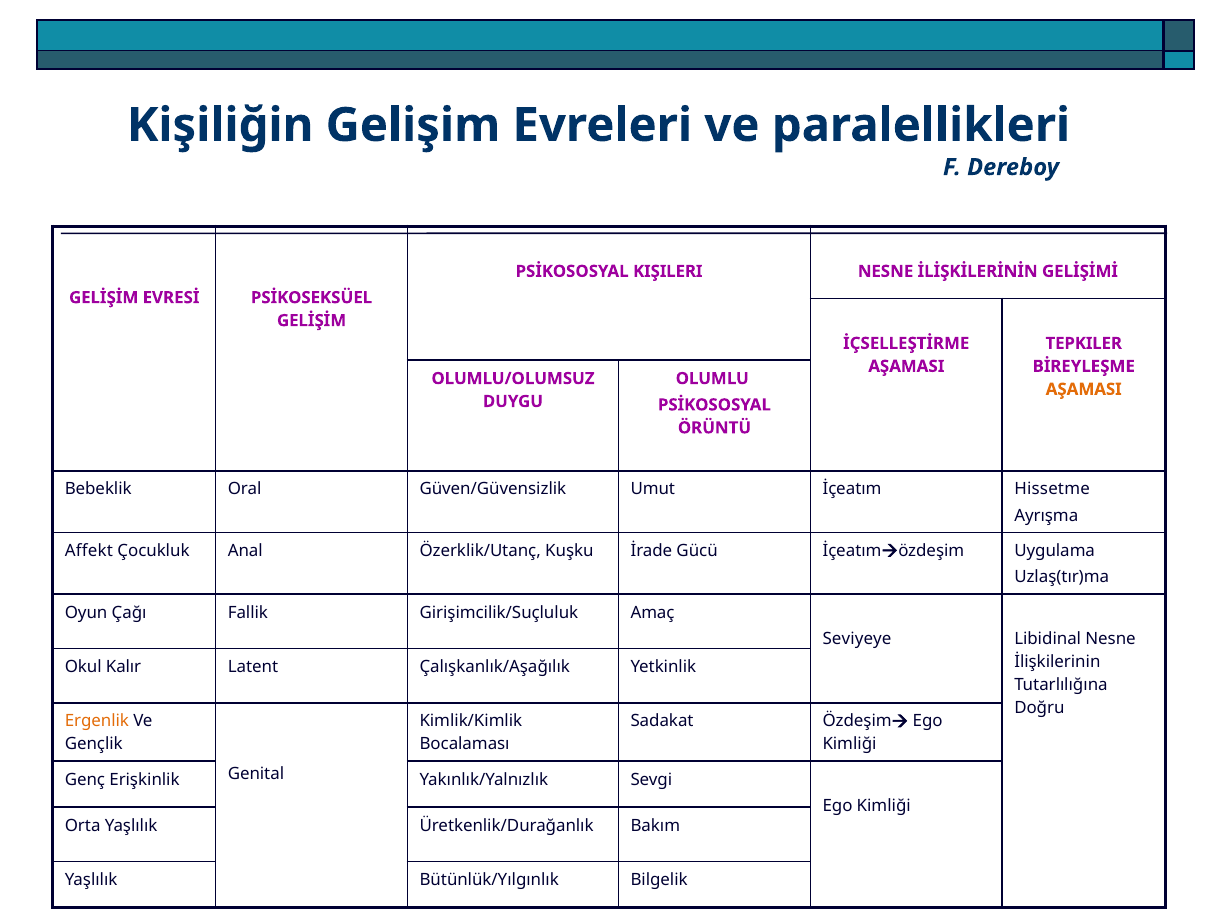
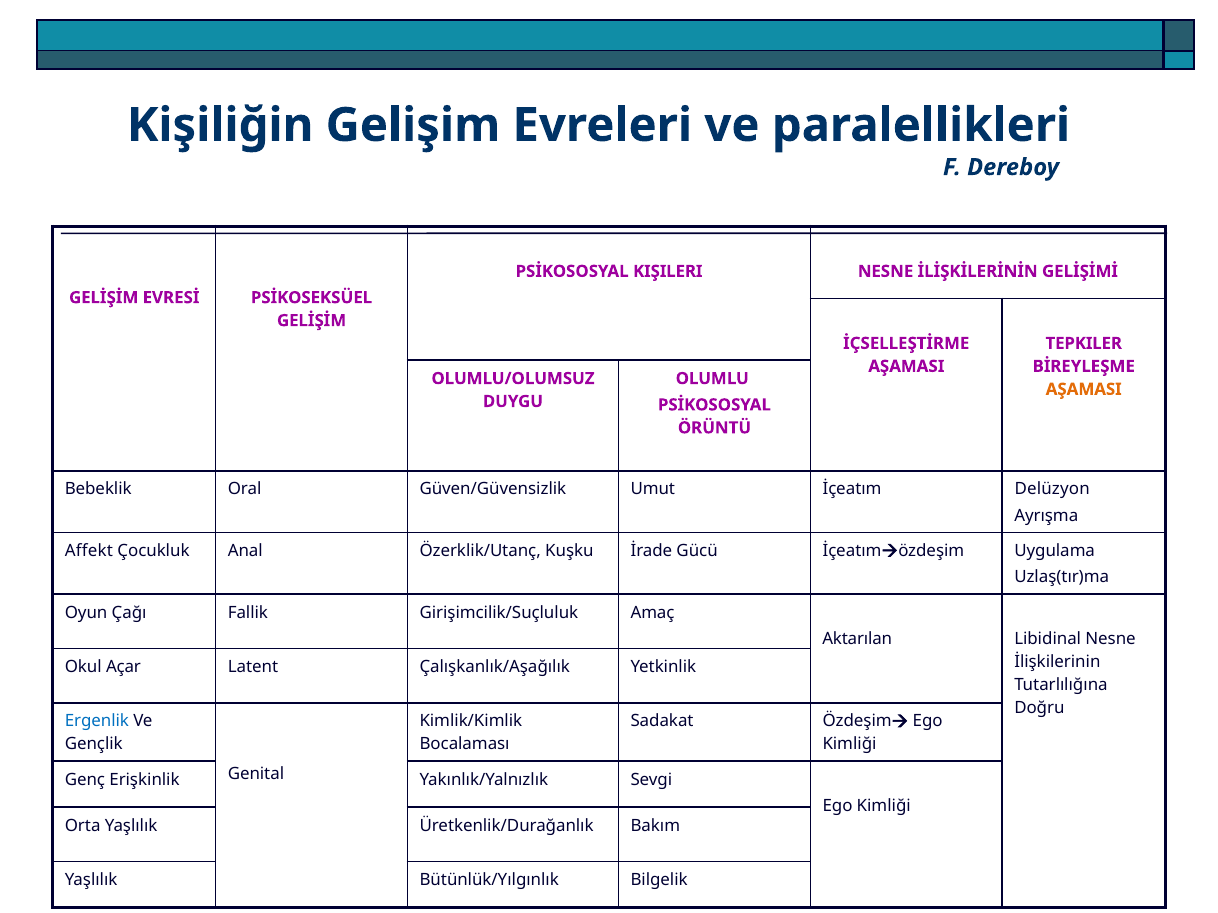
Hissetme: Hissetme -> Delüzyon
Seviyeye: Seviyeye -> Aktarılan
Kalır: Kalır -> Açar
Ergenlik colour: orange -> blue
